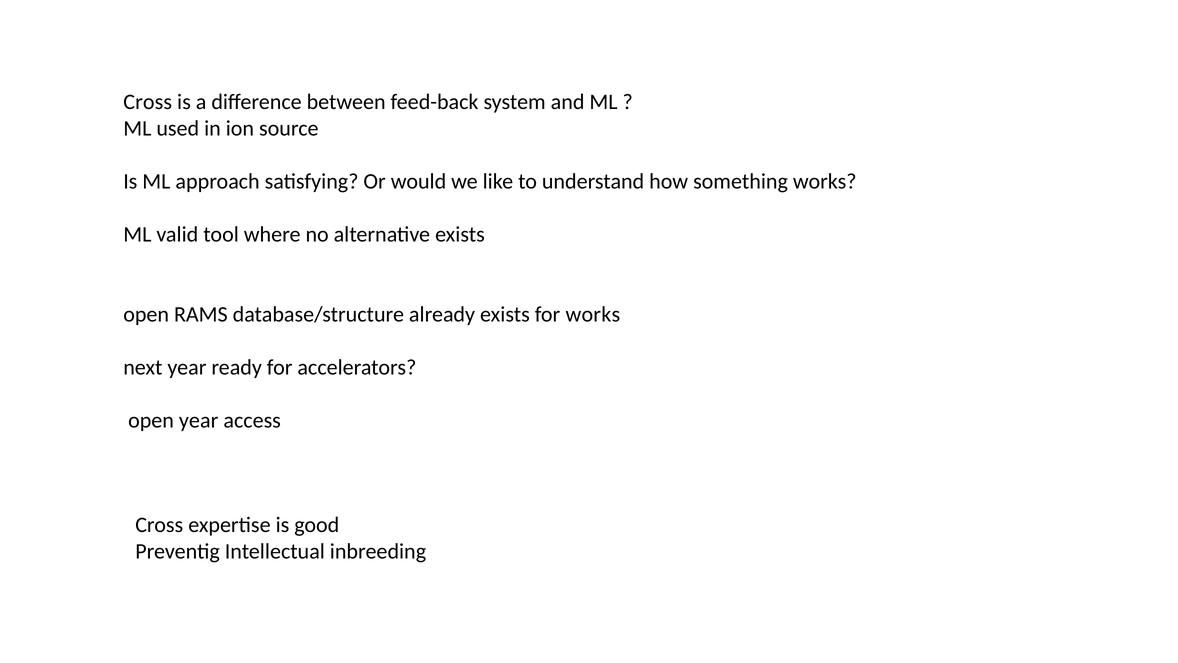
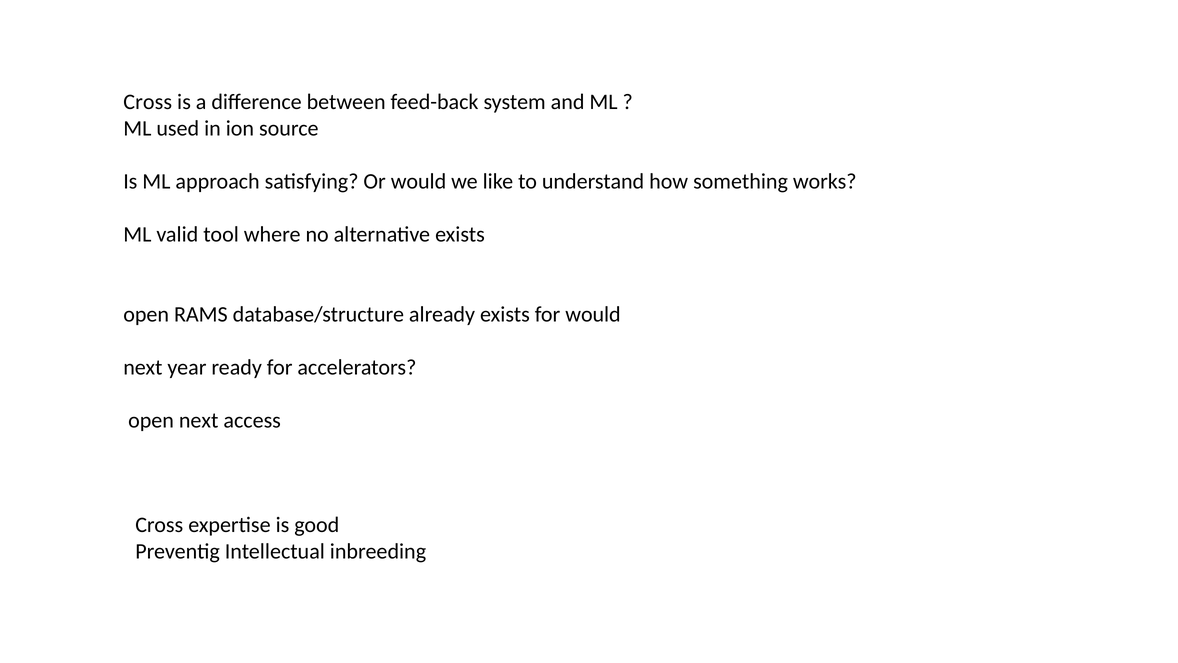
for works: works -> would
open year: year -> next
